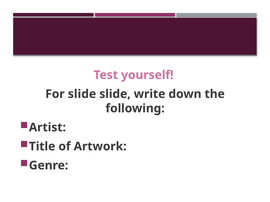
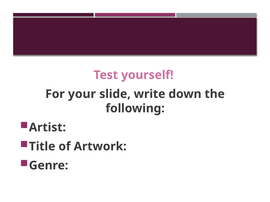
For slide: slide -> your
